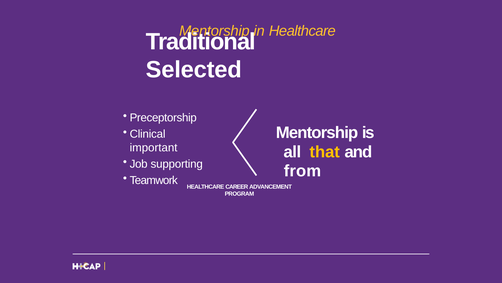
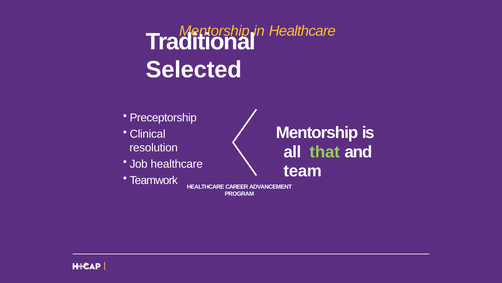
important: important -> resolution
that colour: yellow -> light green
Job supporting: supporting -> healthcare
from: from -> team
